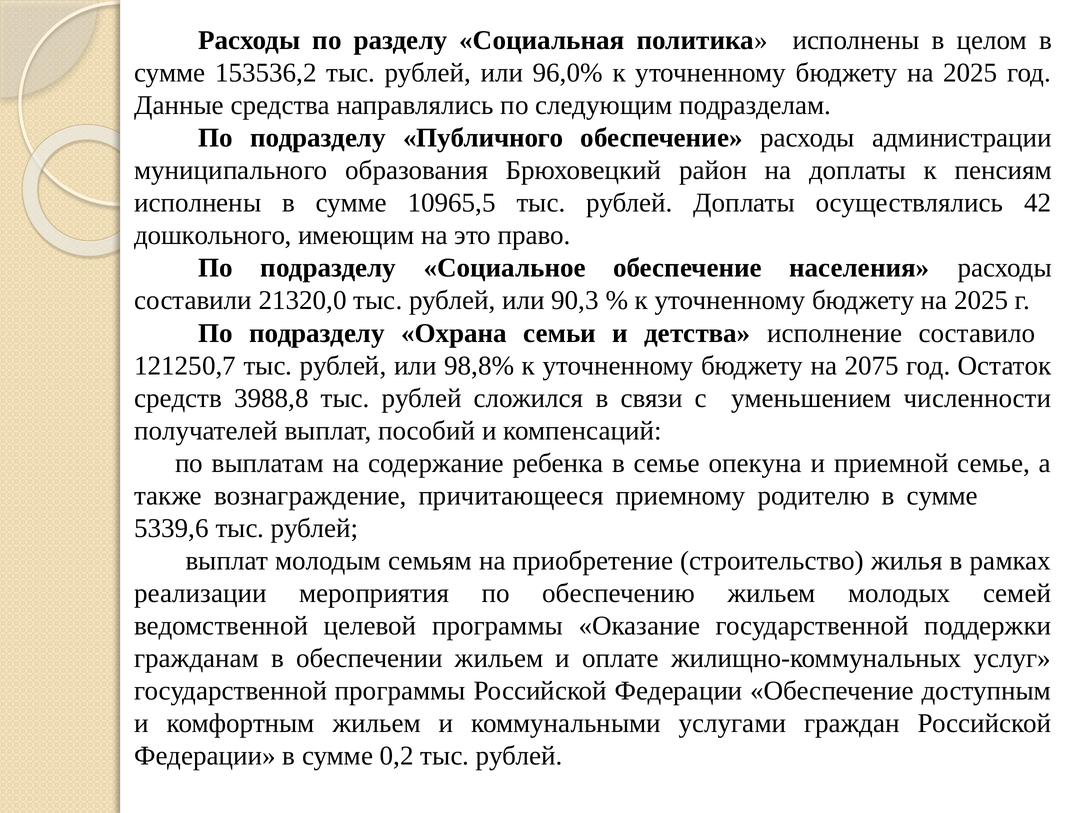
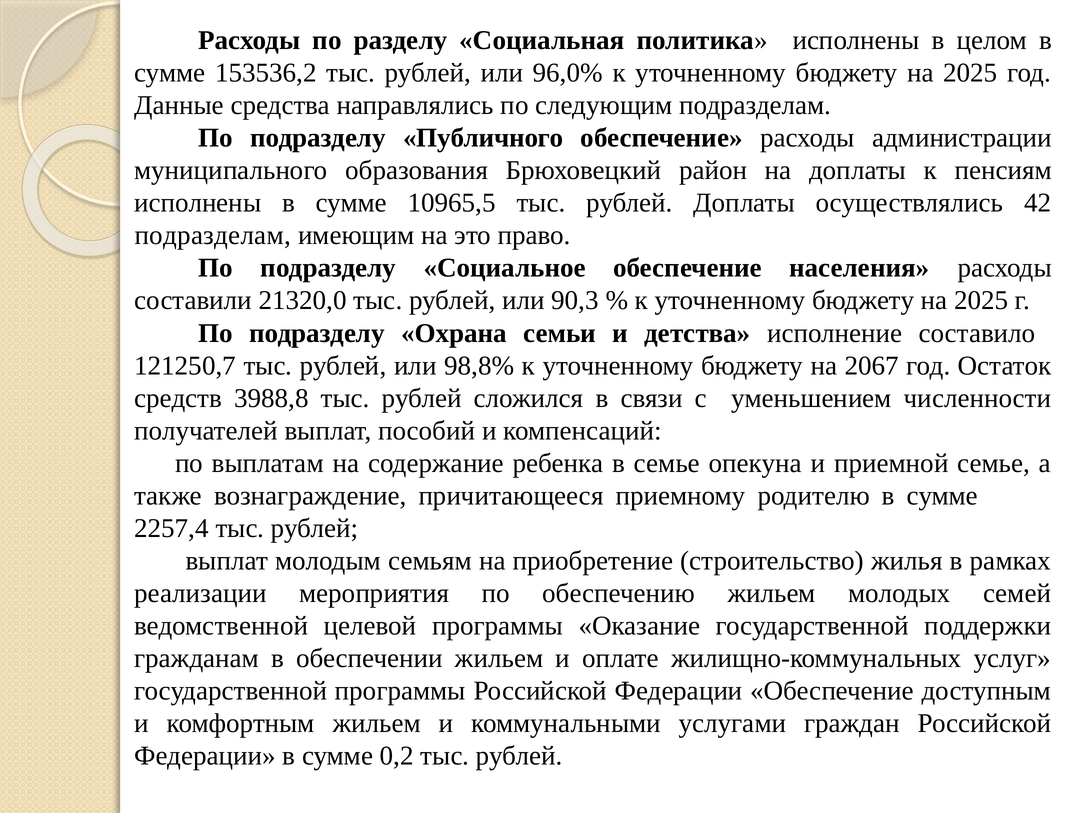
дошкольного at (213, 236): дошкольного -> подразделам
2075: 2075 -> 2067
5339,6: 5339,6 -> 2257,4
